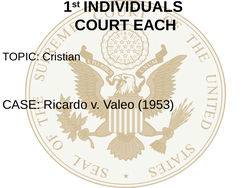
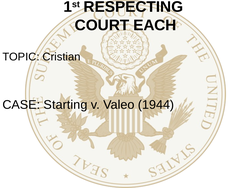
INDIVIDUALS: INDIVIDUALS -> RESPECTING
Ricardo: Ricardo -> Starting
1953: 1953 -> 1944
